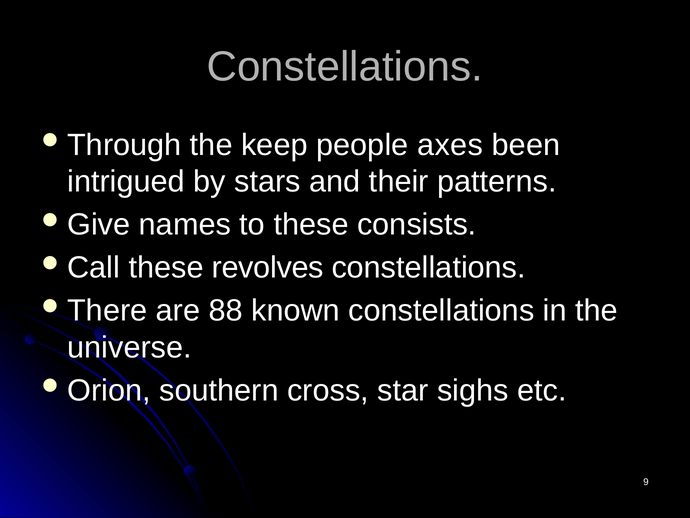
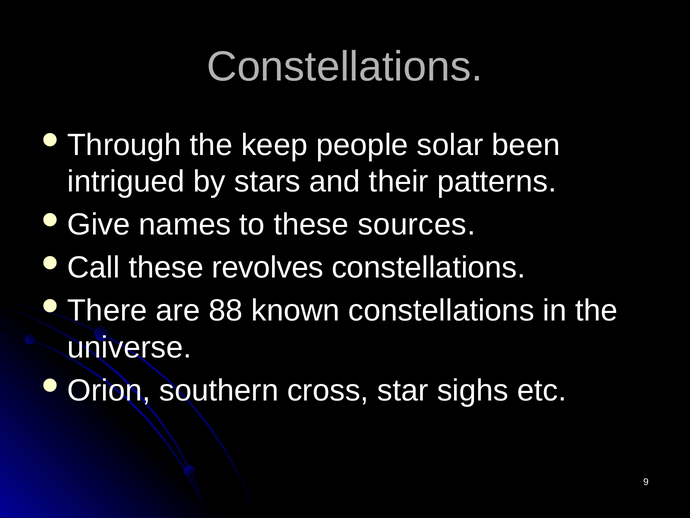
axes: axes -> solar
consists: consists -> sources
